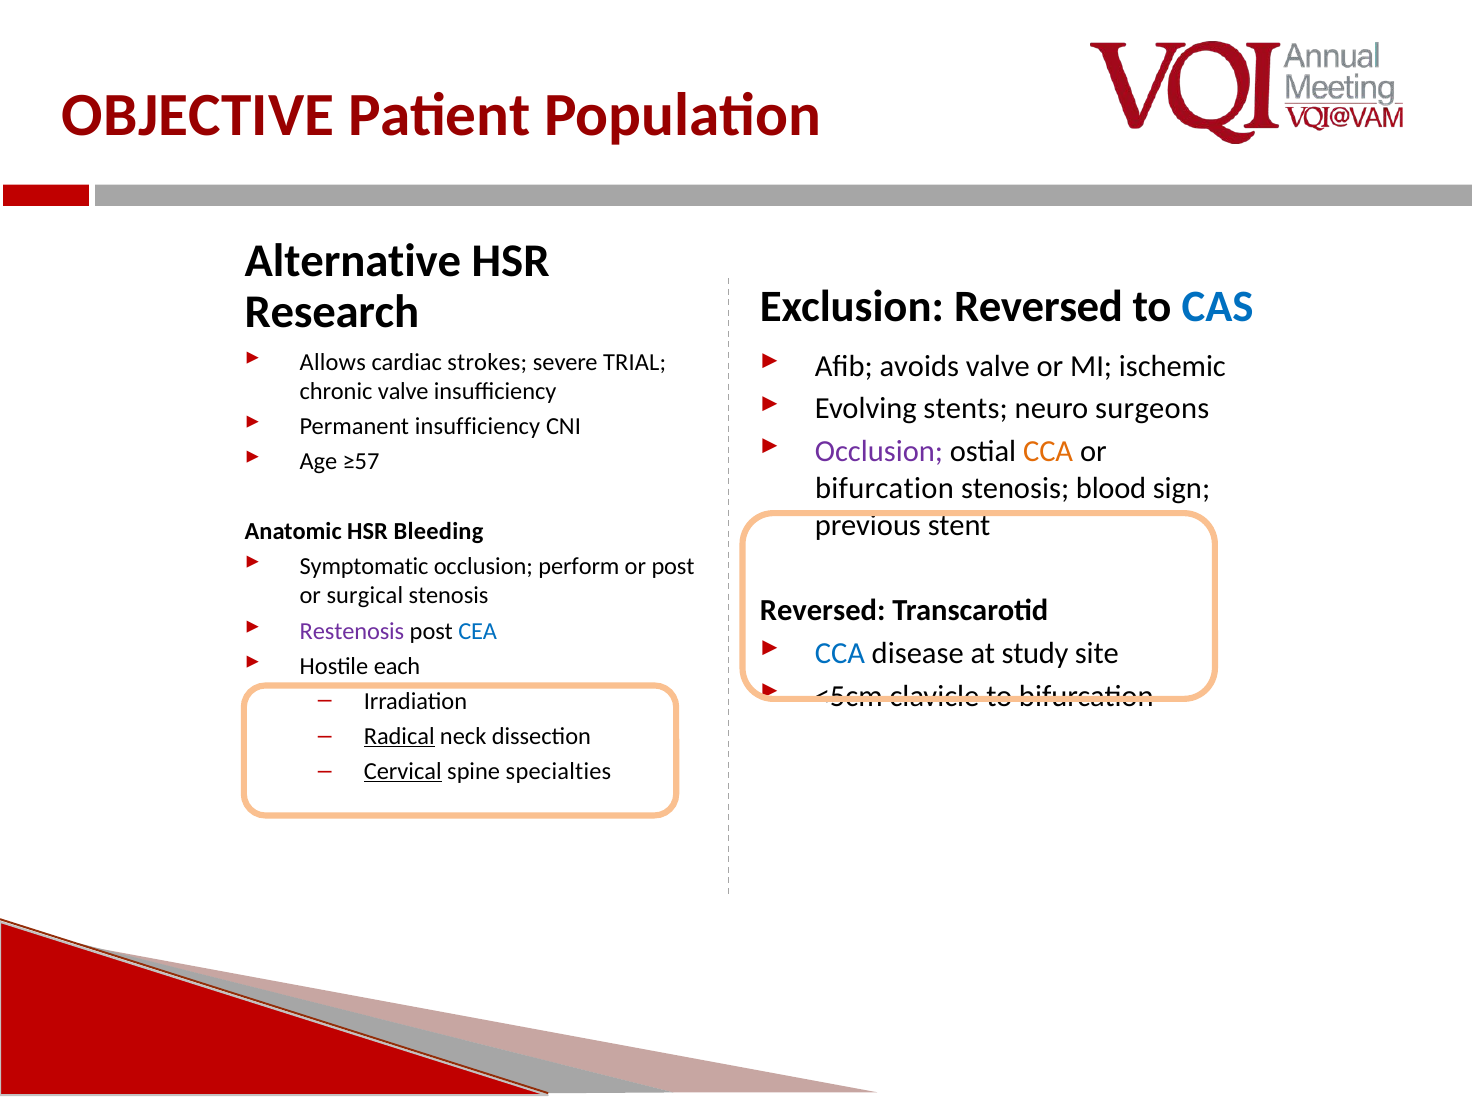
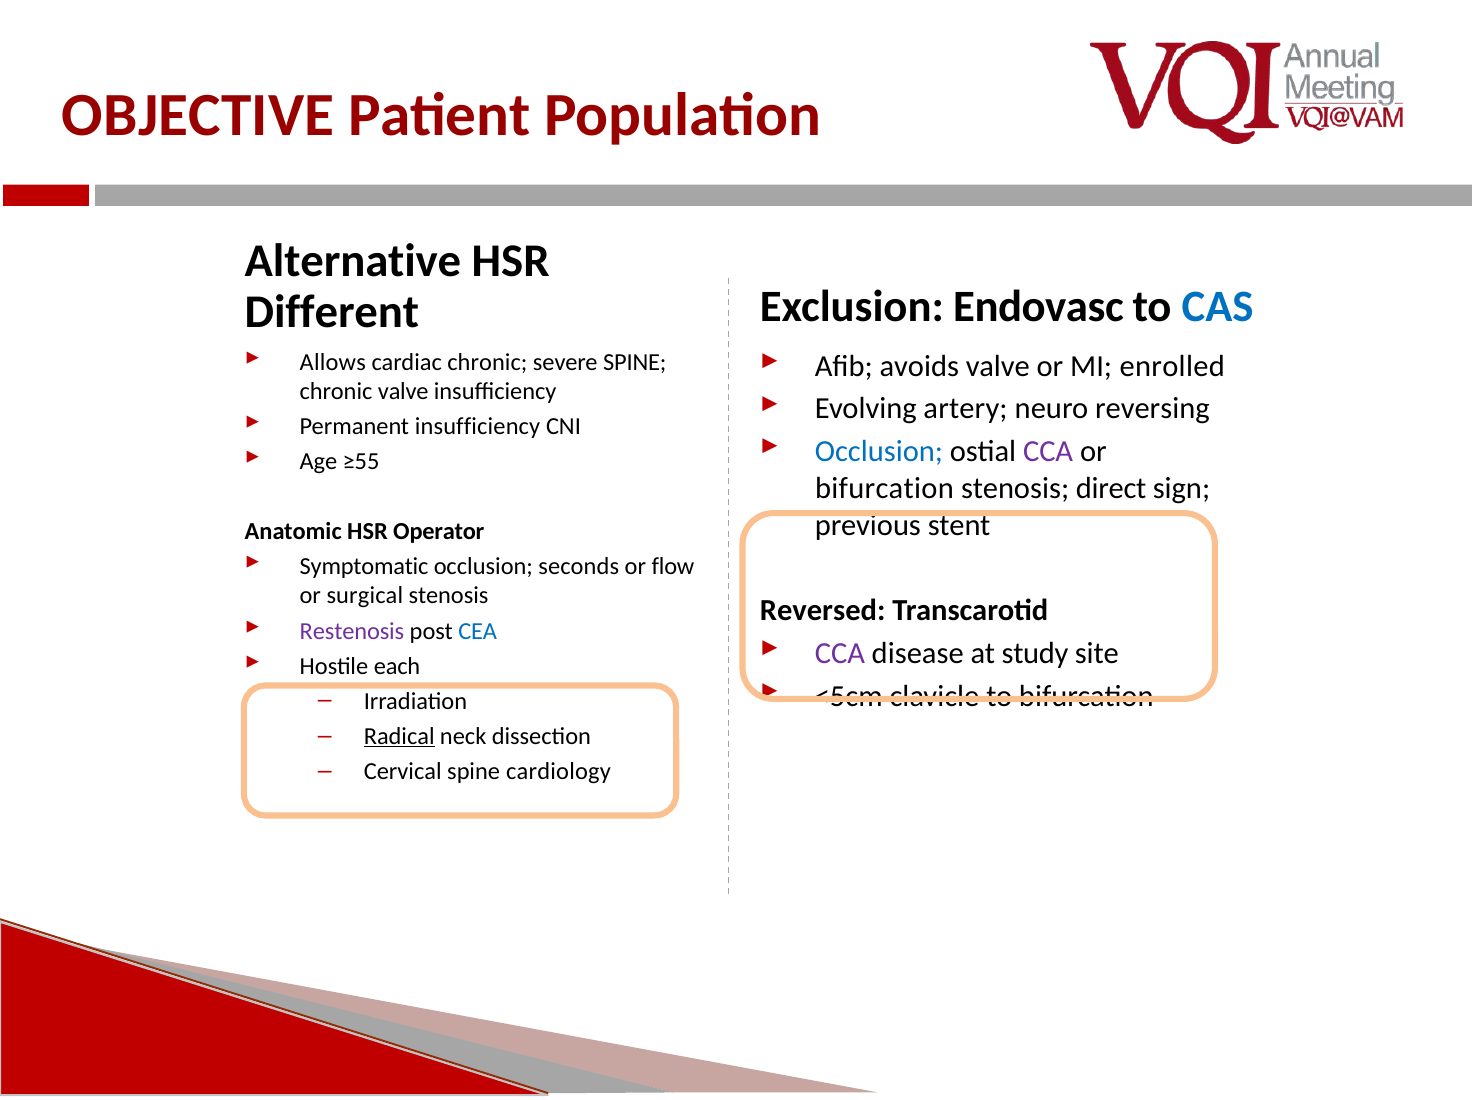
Exclusion Reversed: Reversed -> Endovasc
Research: Research -> Different
cardiac strokes: strokes -> chronic
severe TRIAL: TRIAL -> SPINE
ischemic: ischemic -> enrolled
stents: stents -> artery
surgeons: surgeons -> reversing
Occlusion at (879, 452) colour: purple -> blue
CCA at (1048, 452) colour: orange -> purple
≥57: ≥57 -> ≥55
blood: blood -> direct
Bleeding: Bleeding -> Operator
perform: perform -> seconds
or post: post -> flow
CCA at (840, 653) colour: blue -> purple
Cervical underline: present -> none
specialties: specialties -> cardiology
